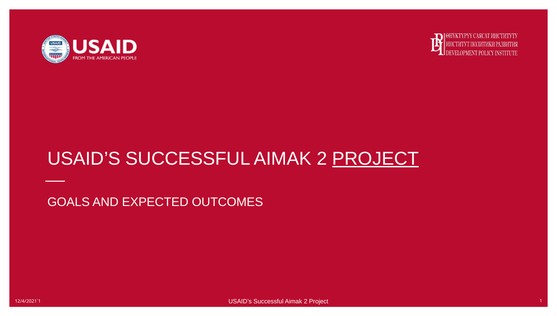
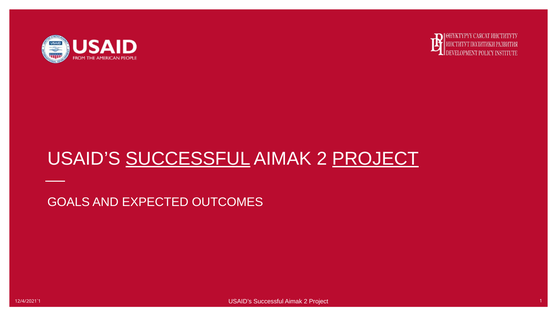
SUCCESSFUL at (188, 159) underline: none -> present
